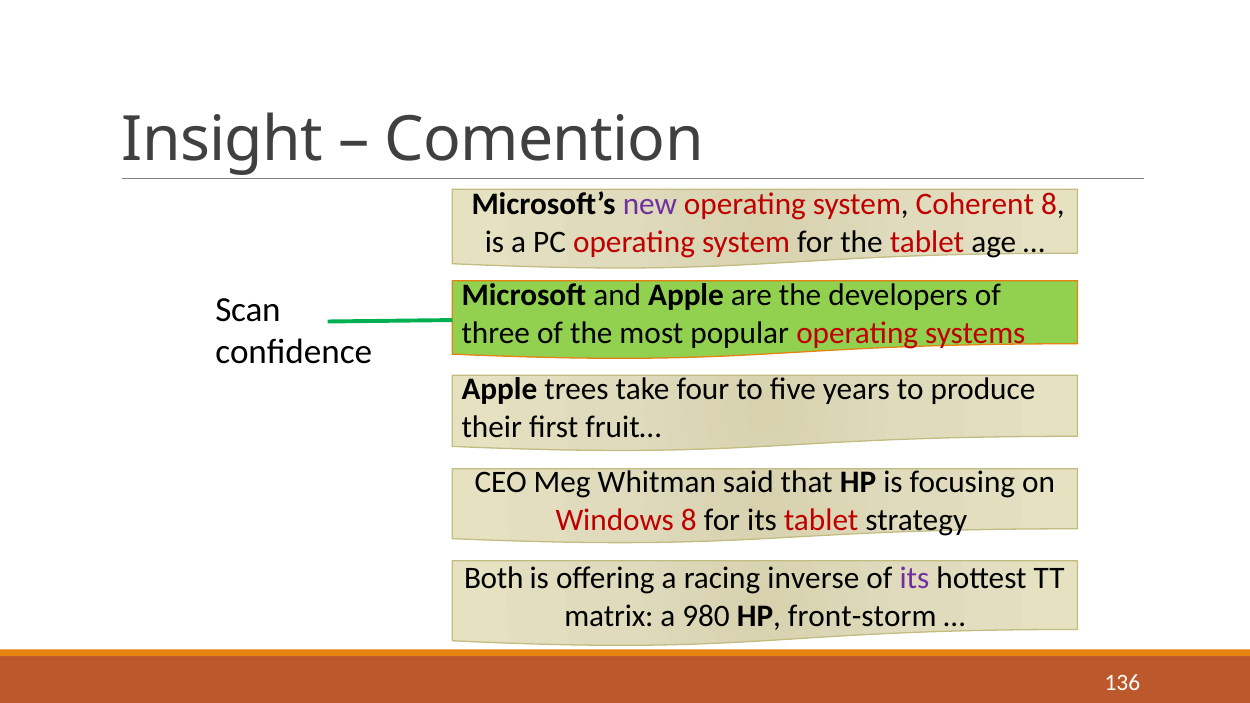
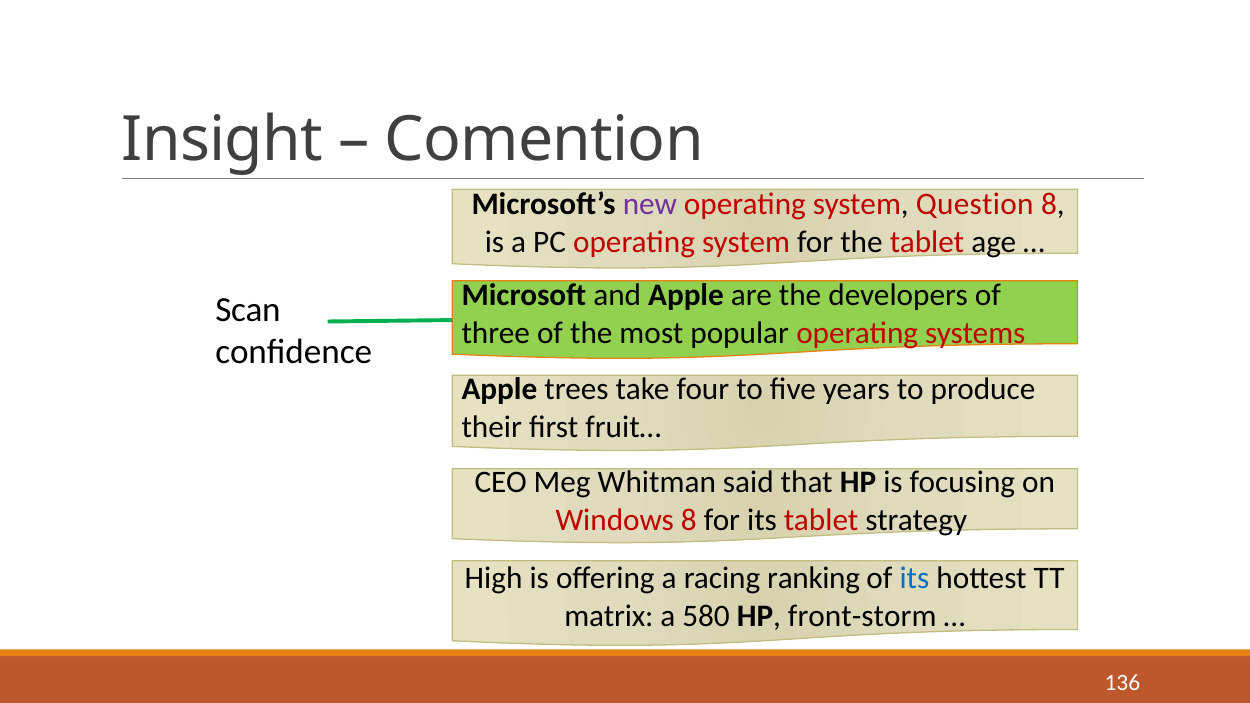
Coherent: Coherent -> Question
Both: Both -> High
inverse: inverse -> ranking
its at (914, 579) colour: purple -> blue
980: 980 -> 580
